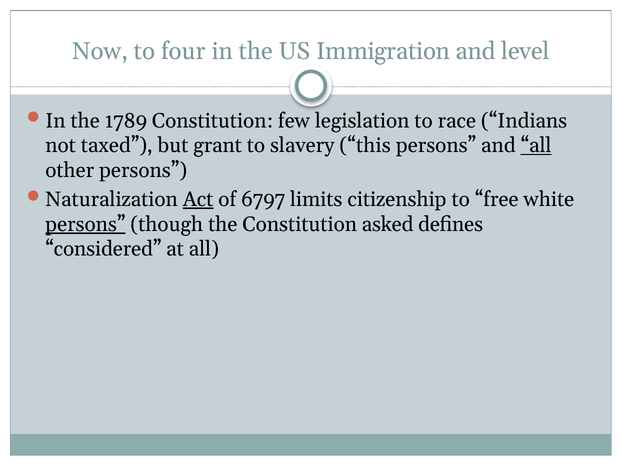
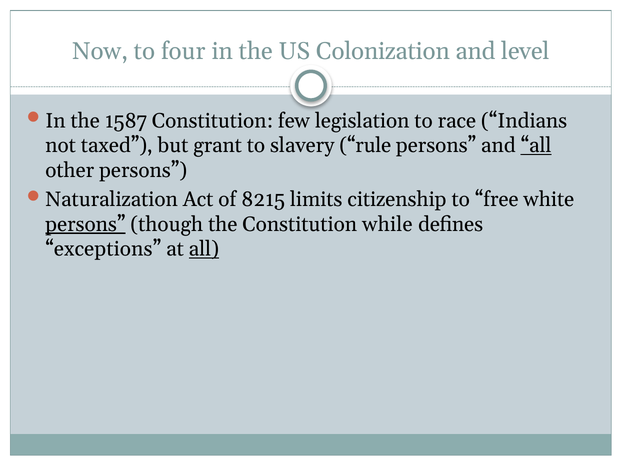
Immigration: Immigration -> Colonization
1789: 1789 -> 1587
this: this -> rule
Act underline: present -> none
6797: 6797 -> 8215
asked: asked -> while
considered: considered -> exceptions
all at (204, 249) underline: none -> present
